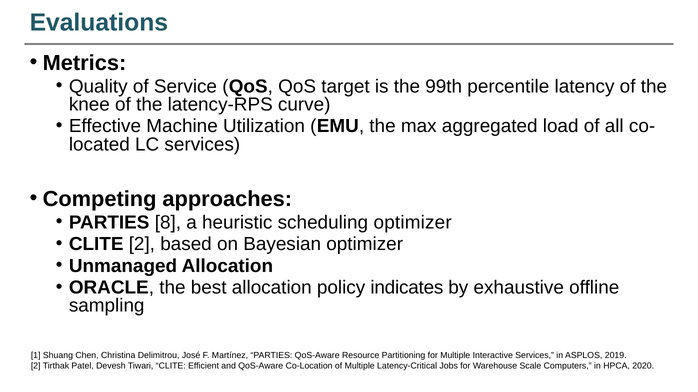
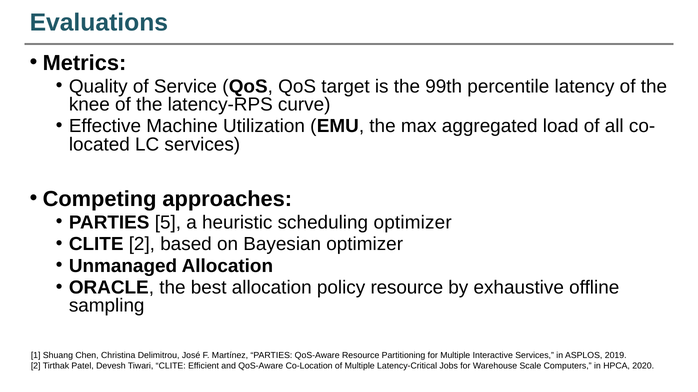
8: 8 -> 5
policy indicates: indicates -> resource
